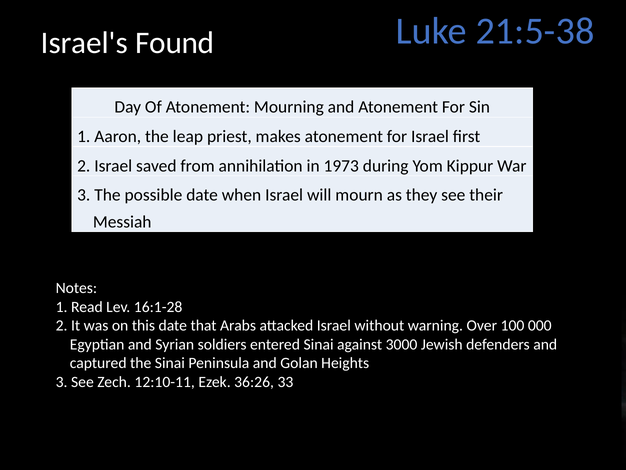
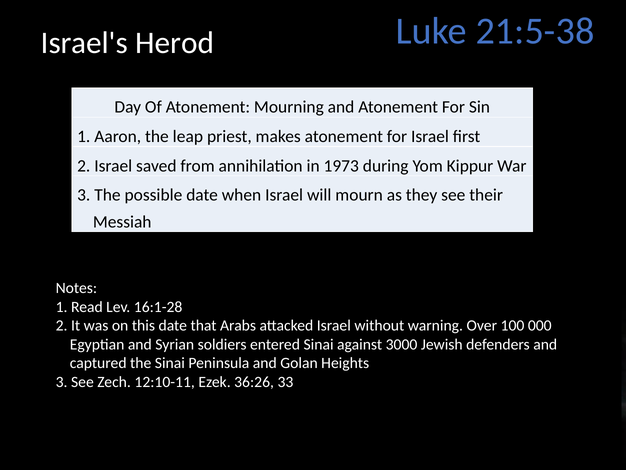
Found: Found -> Herod
